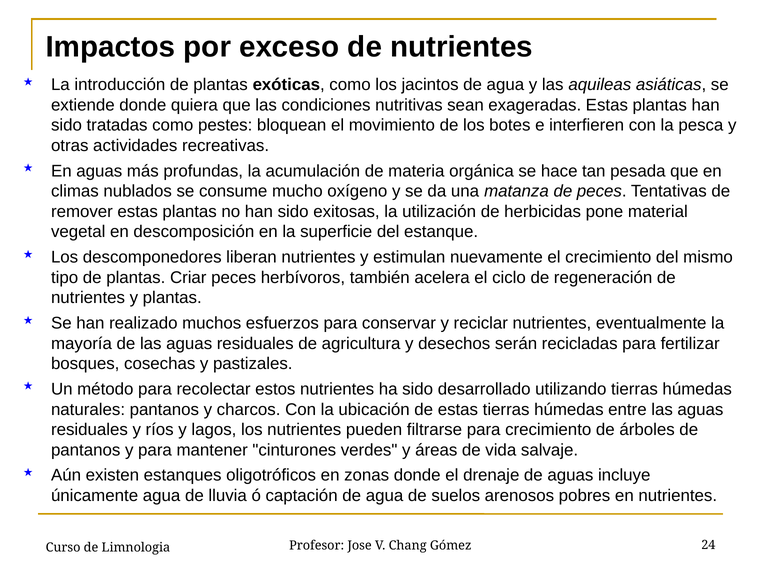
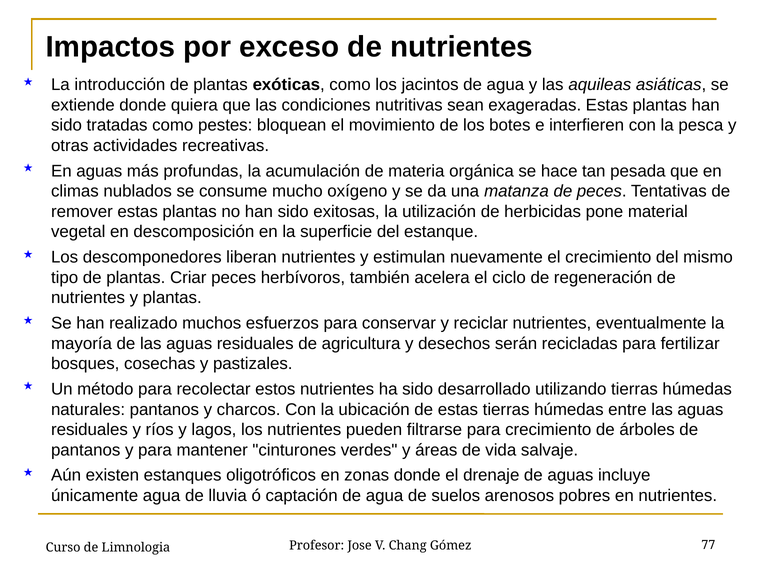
24: 24 -> 77
